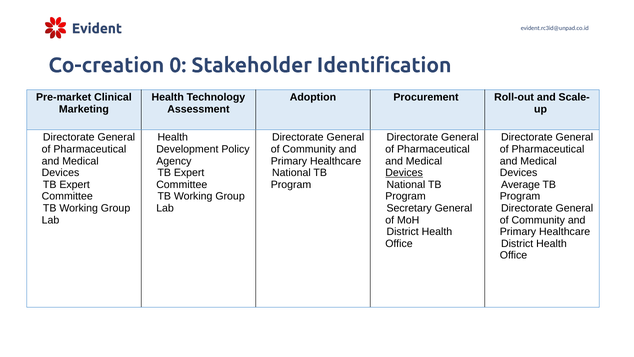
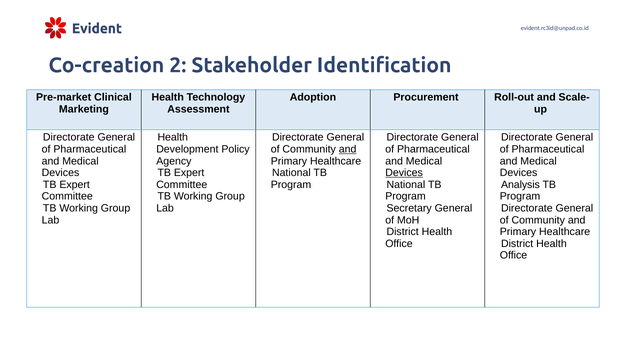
0: 0 -> 2
and at (348, 149) underline: none -> present
Average: Average -> Analysis
